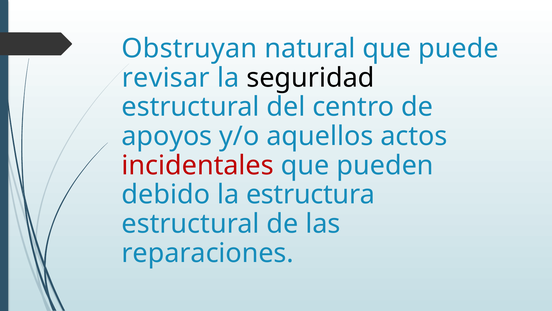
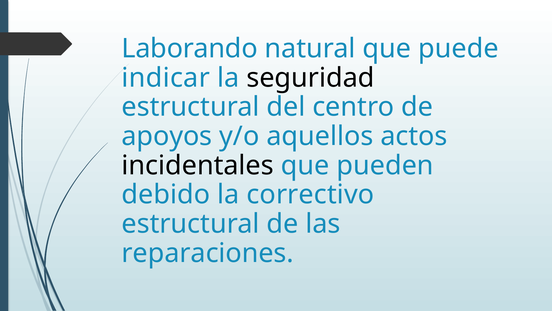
Obstruyan: Obstruyan -> Laborando
revisar: revisar -> indicar
incidentales colour: red -> black
estructura: estructura -> correctivo
